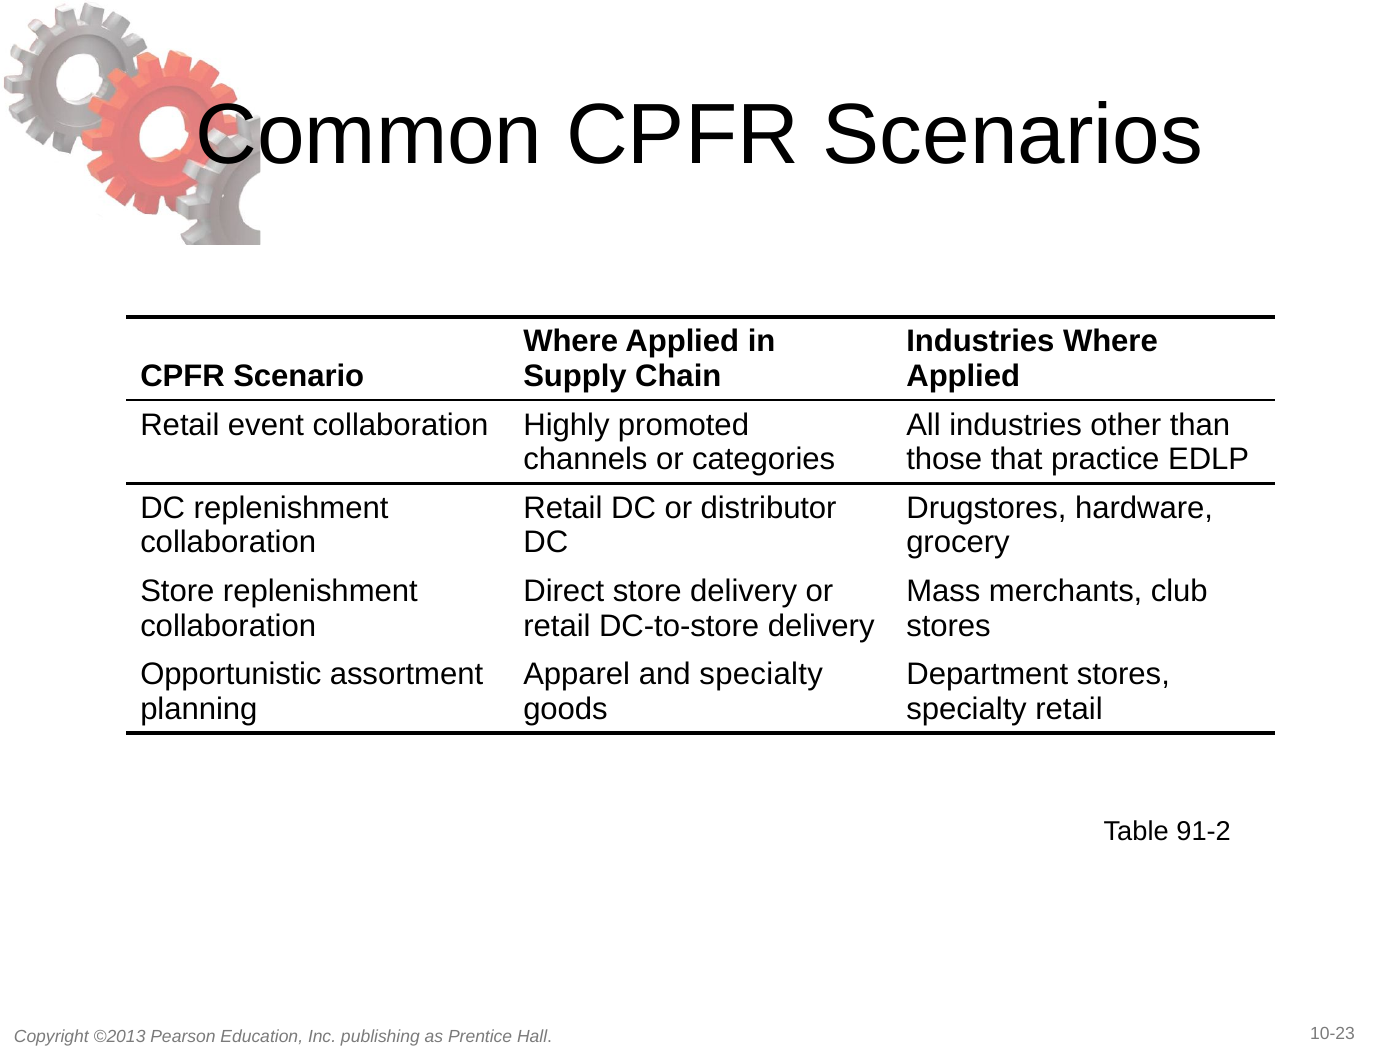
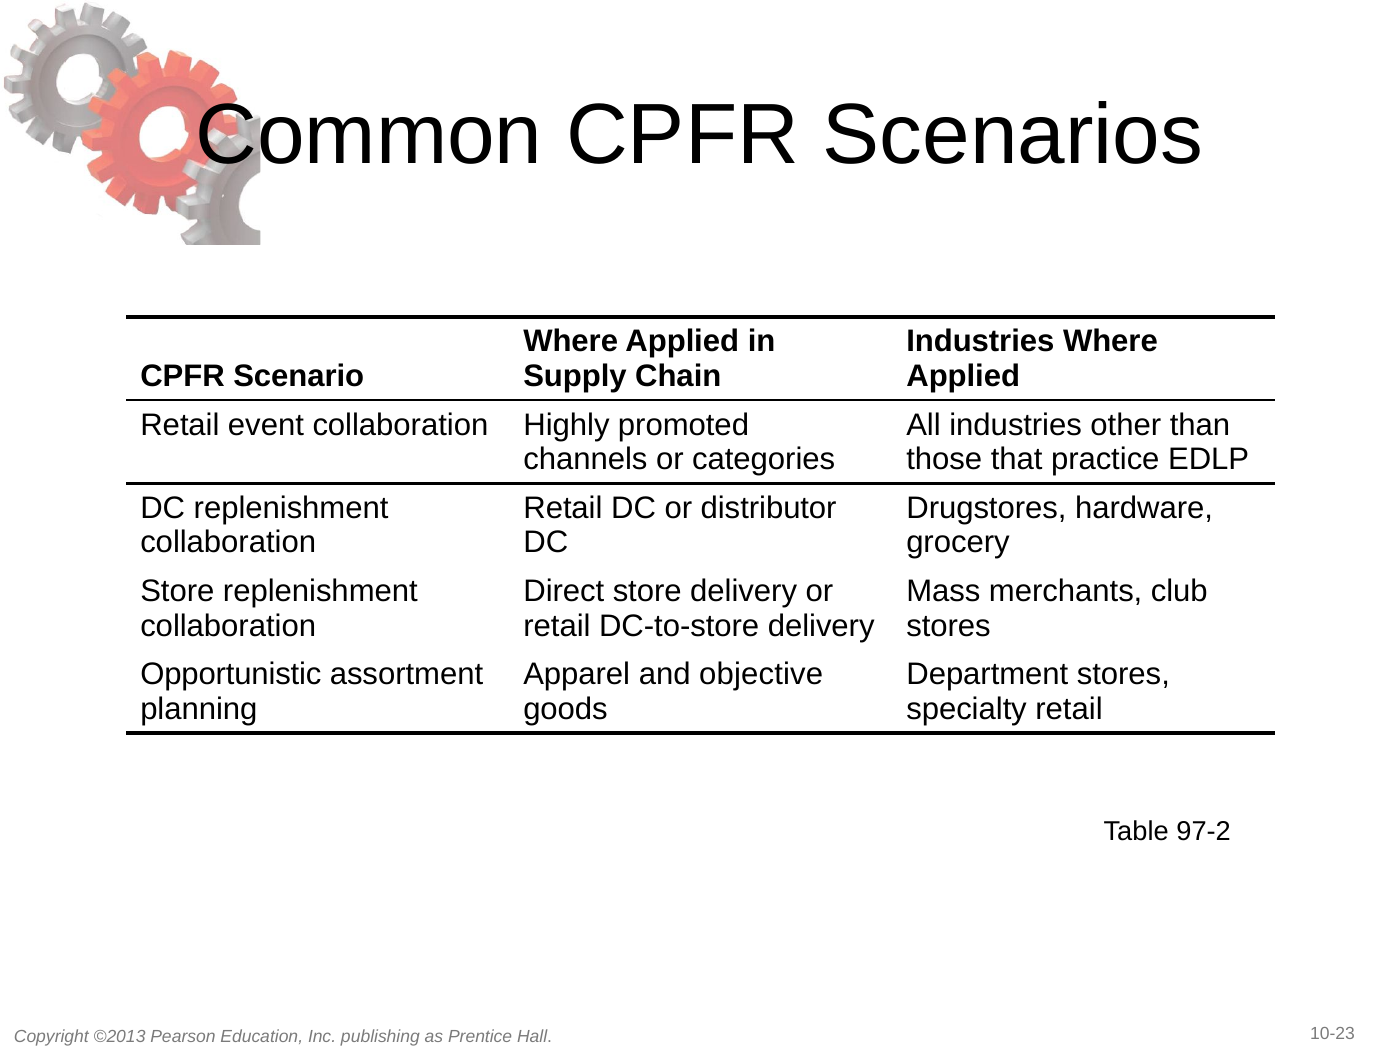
and specialty: specialty -> objective
91-2: 91-2 -> 97-2
